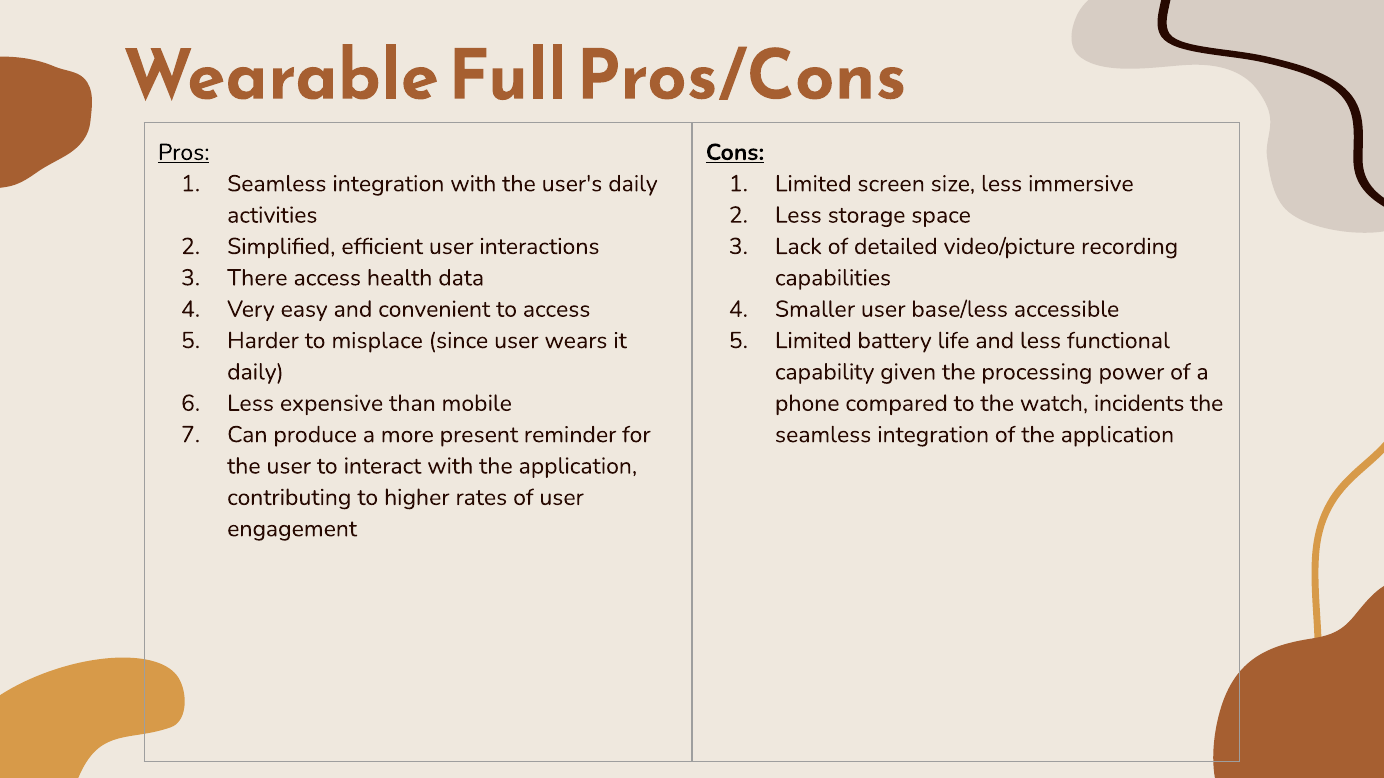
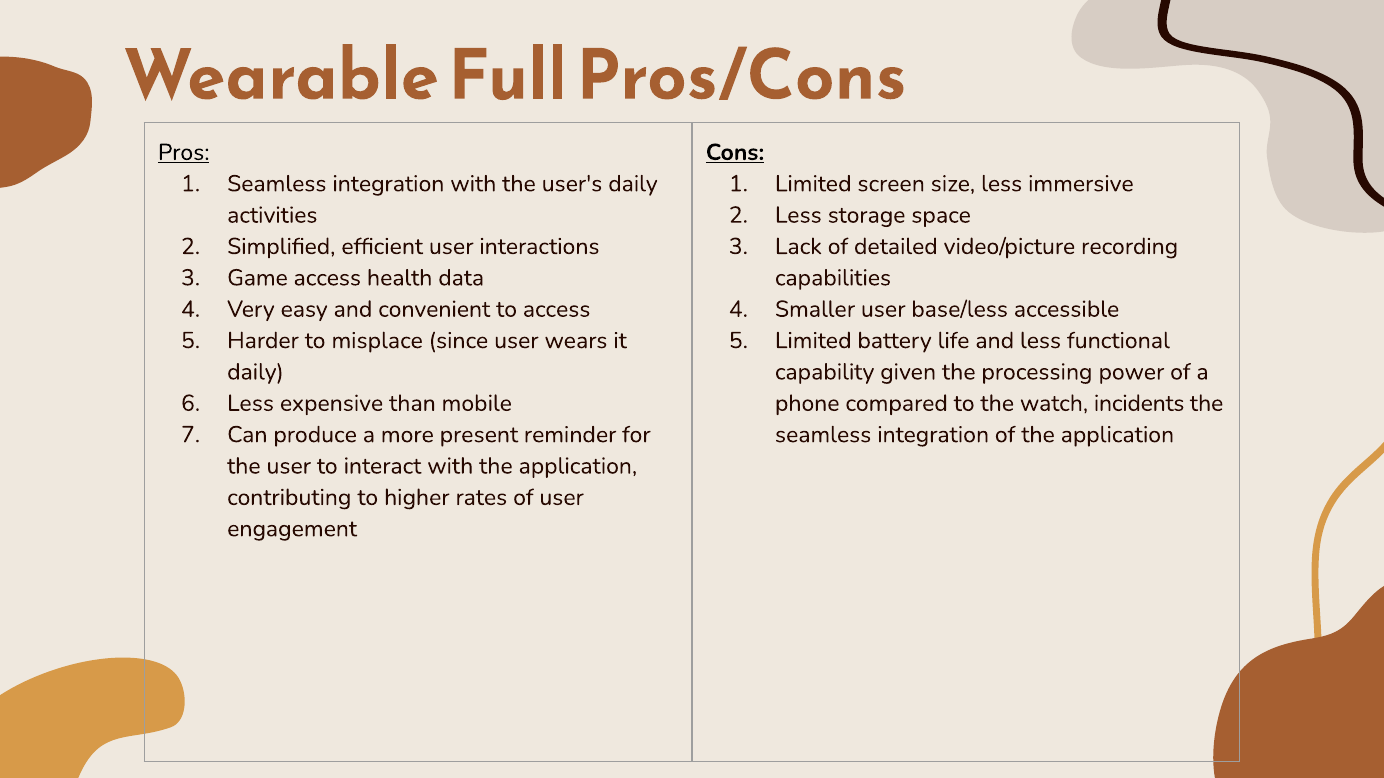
There: There -> Game
